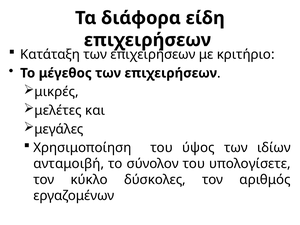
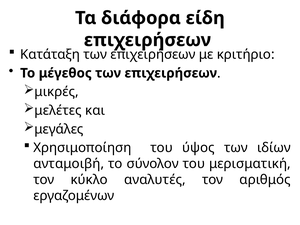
υπολογίσετε: υπολογίσετε -> μερισματική
δύσκολες: δύσκολες -> αναλυτές
